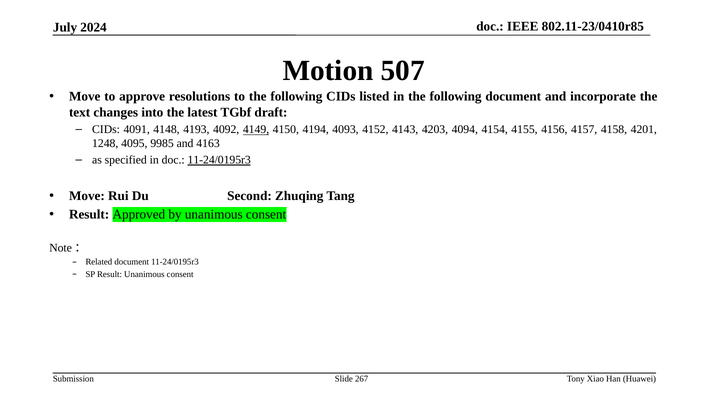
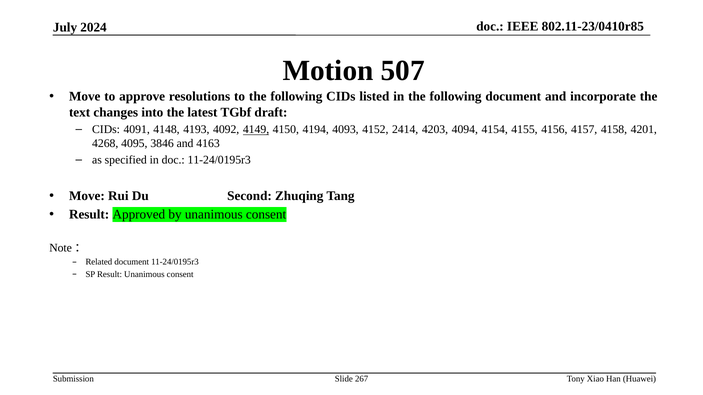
4143: 4143 -> 2414
1248: 1248 -> 4268
9985: 9985 -> 3846
11-24/0195r3 at (219, 160) underline: present -> none
